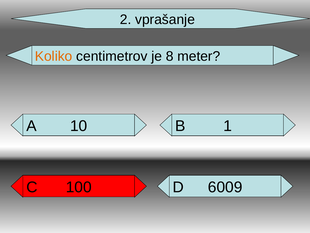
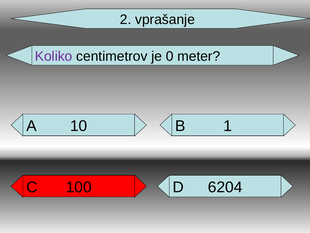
Koliko colour: orange -> purple
8: 8 -> 0
6009: 6009 -> 6204
